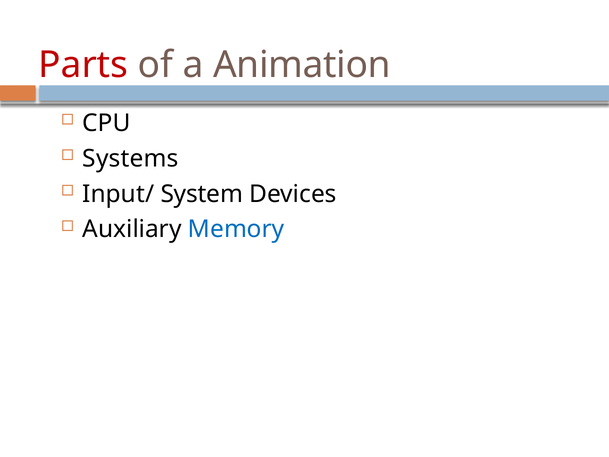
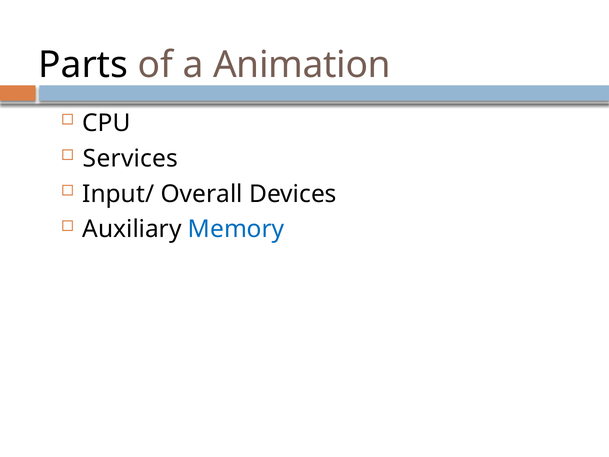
Parts colour: red -> black
Systems: Systems -> Services
System: System -> Overall
